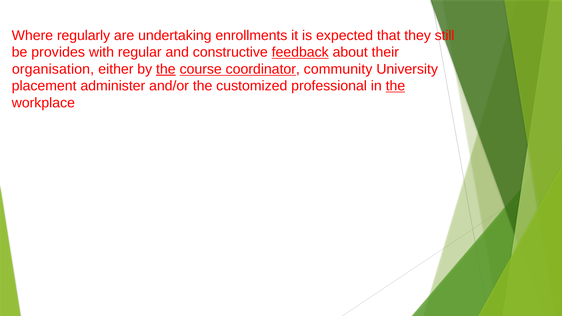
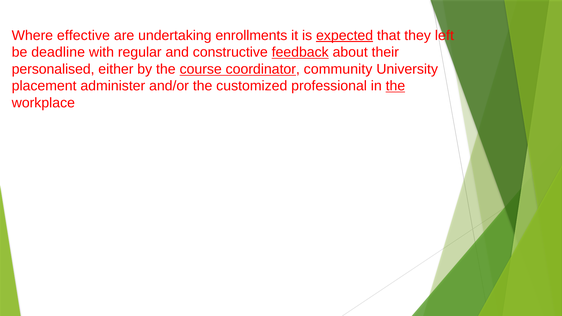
regularly: regularly -> effective
expected underline: none -> present
still: still -> left
provides: provides -> deadline
organisation: organisation -> personalised
the at (166, 69) underline: present -> none
